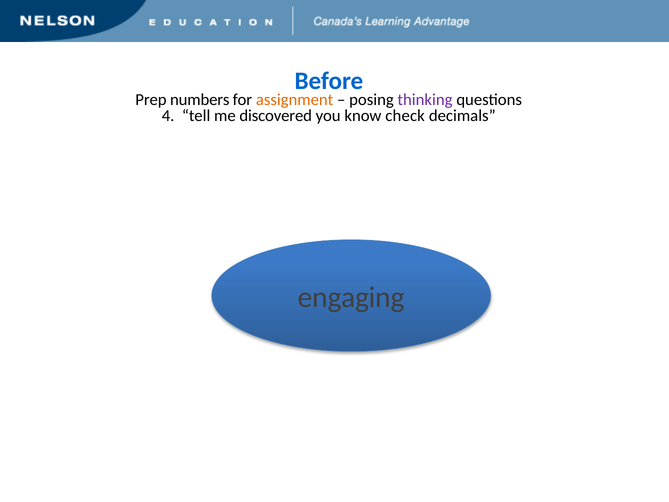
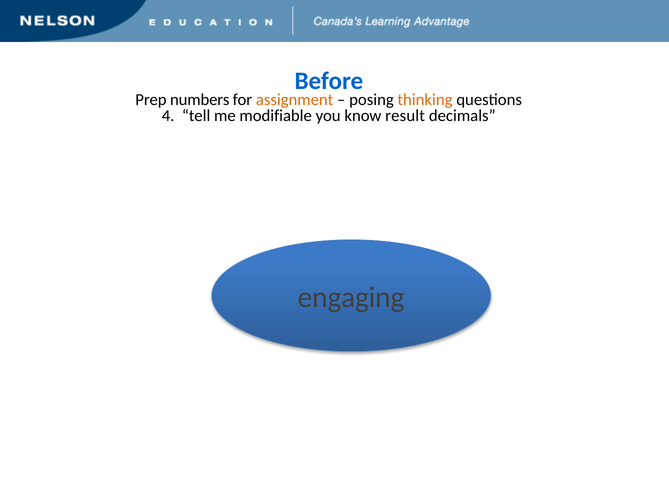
thinking colour: purple -> orange
discovered: discovered -> modifiable
check: check -> result
